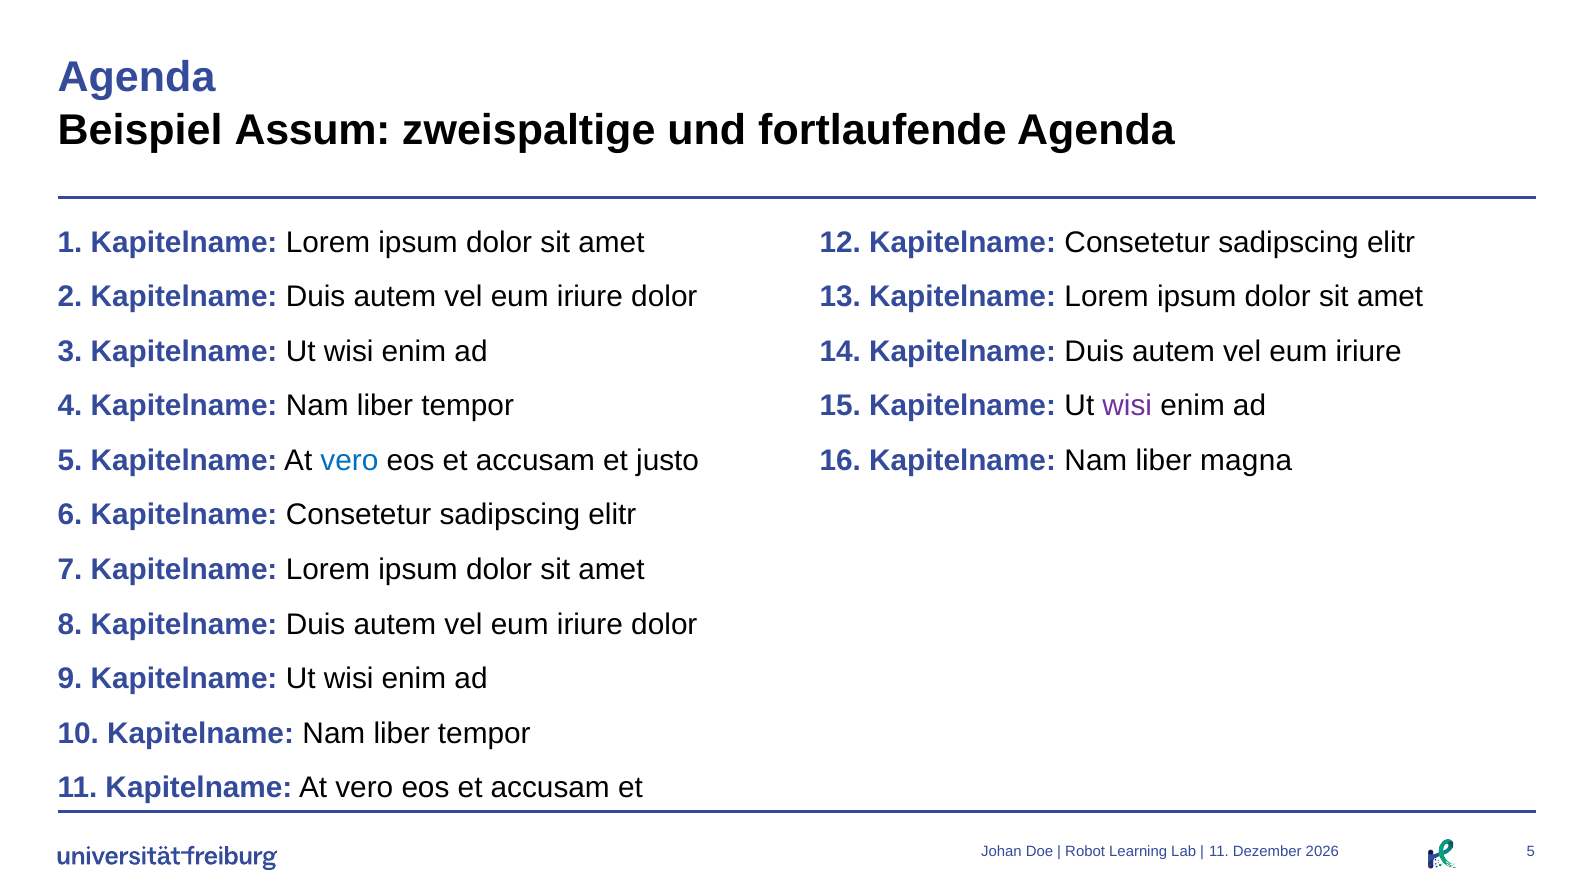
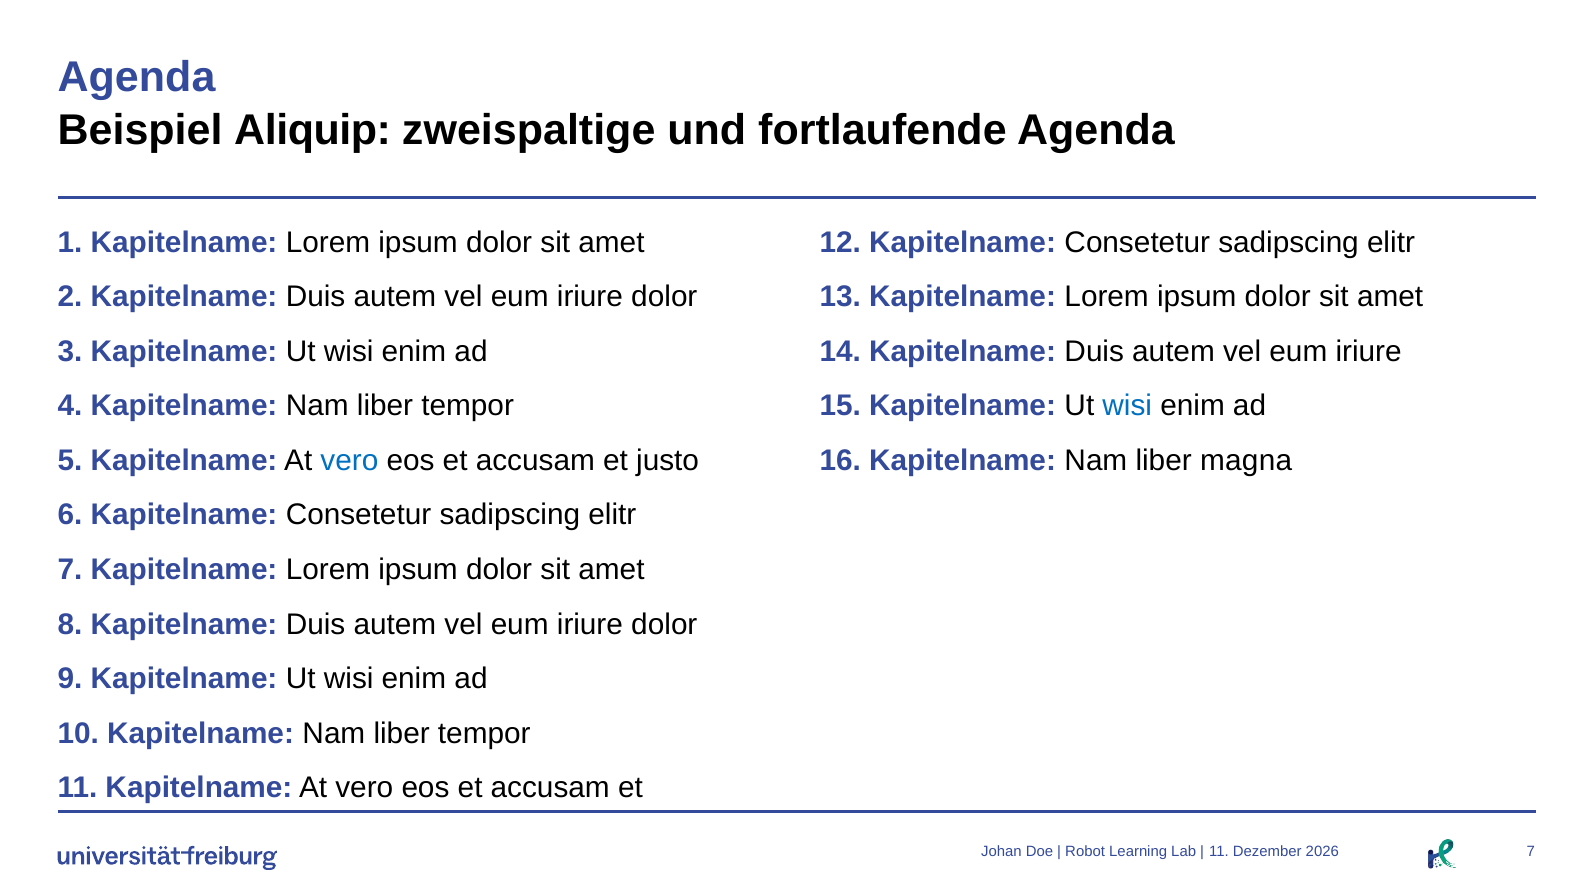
Assum: Assum -> Aliquip
wisi at (1127, 406) colour: purple -> blue
5 at (1531, 852): 5 -> 7
